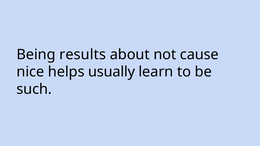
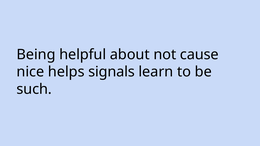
results: results -> helpful
usually: usually -> signals
